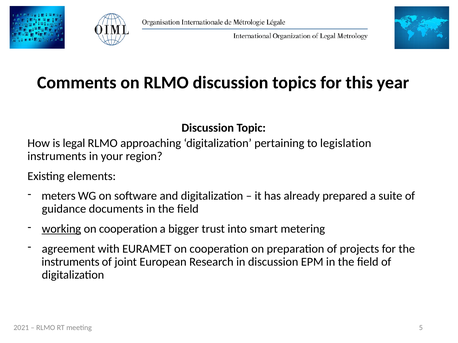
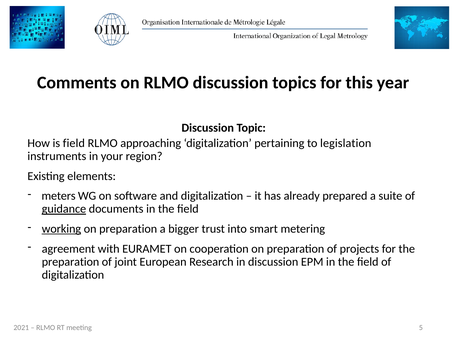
is legal: legal -> field
guidance underline: none -> present
cooperation at (128, 229): cooperation -> preparation
instruments at (71, 262): instruments -> preparation
